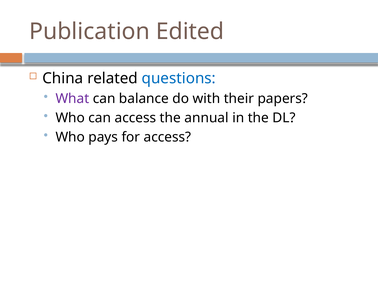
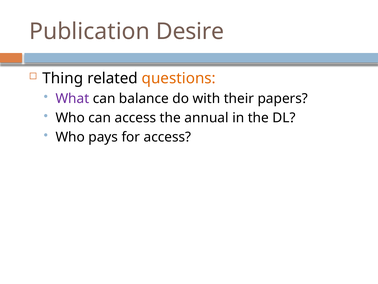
Edited: Edited -> Desire
China: China -> Thing
questions colour: blue -> orange
